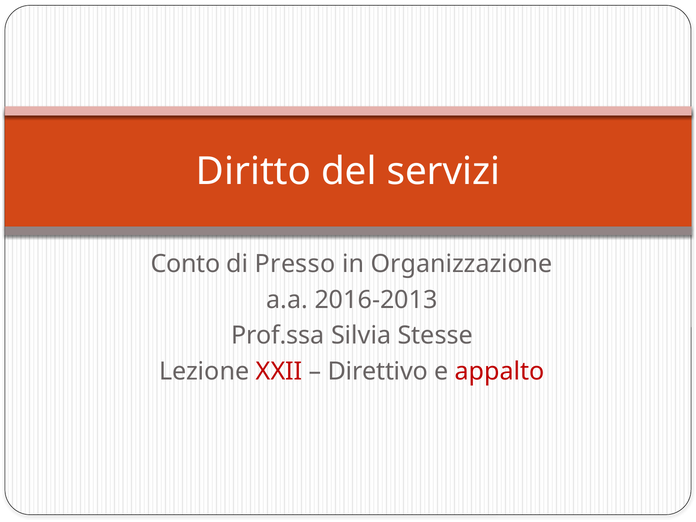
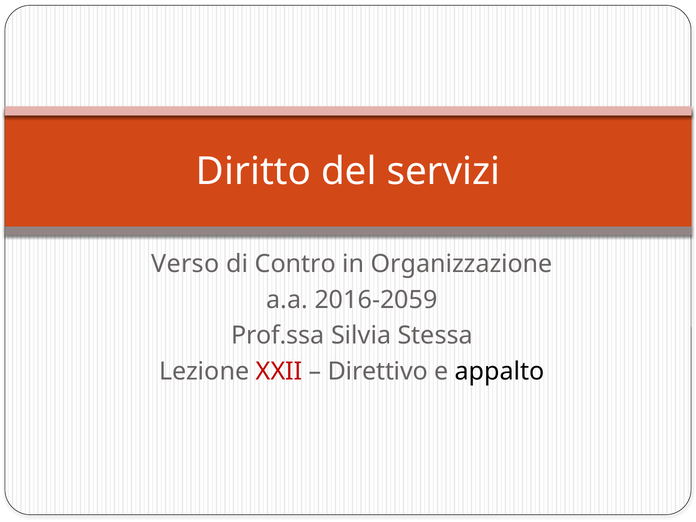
Conto: Conto -> Verso
Presso: Presso -> Contro
2016-2013: 2016-2013 -> 2016-2059
Stesse: Stesse -> Stessa
appalto colour: red -> black
